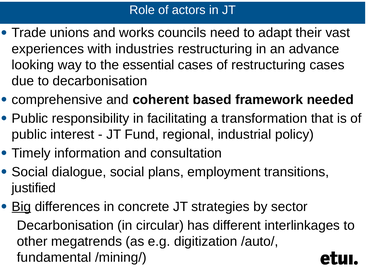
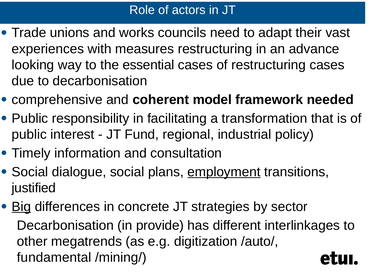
industries: industries -> measures
based: based -> model
employment underline: none -> present
circular: circular -> provide
